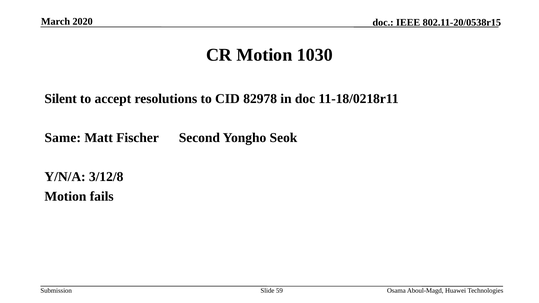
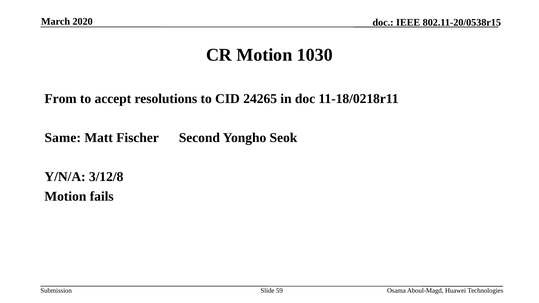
Silent: Silent -> From
82978: 82978 -> 24265
